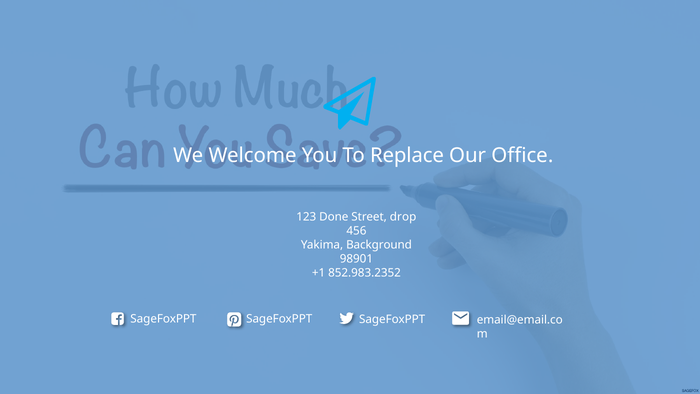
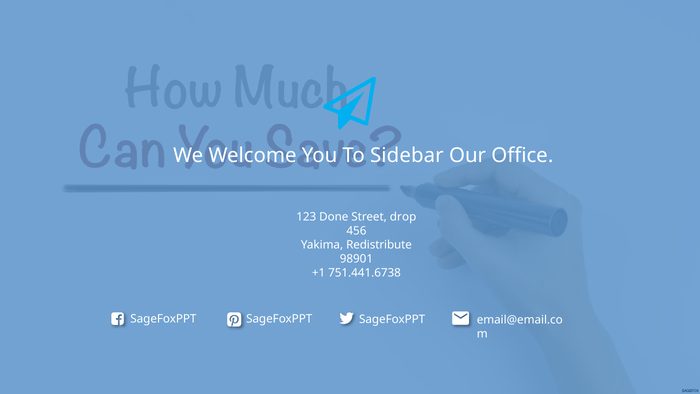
Replace: Replace -> Sidebar
Background: Background -> Redistribute
852.983.2352: 852.983.2352 -> 751.441.6738
